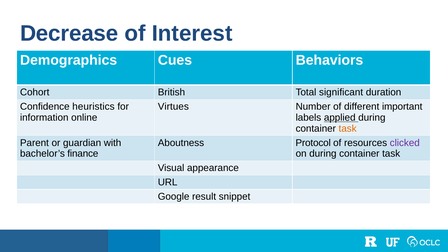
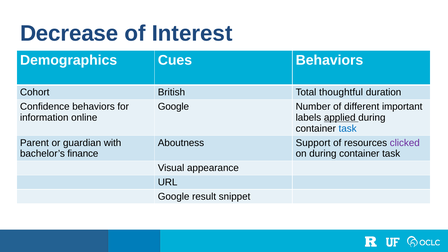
significant: significant -> thoughtful
Confidence heuristics: heuristics -> behaviors
Virtues at (173, 107): Virtues -> Google
task at (348, 129) colour: orange -> blue
Protocol: Protocol -> Support
